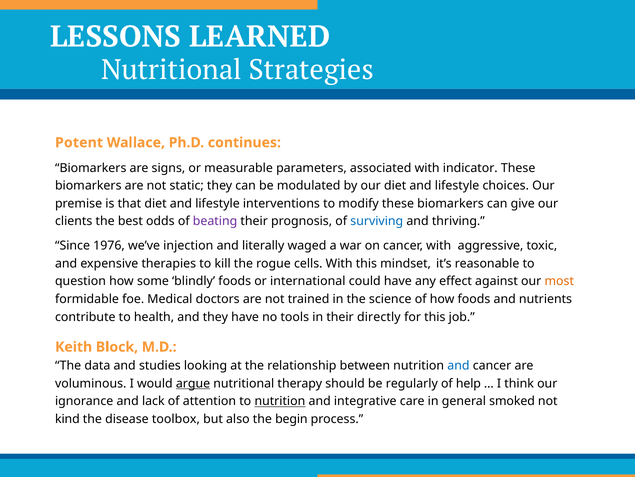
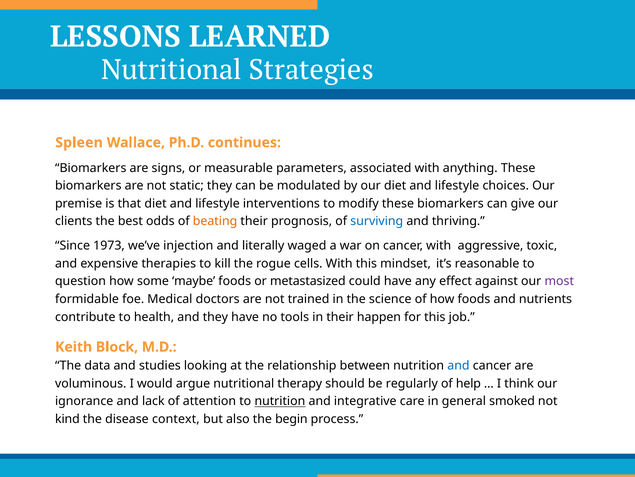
Potent: Potent -> Spleen
indicator: indicator -> anything
beating colour: purple -> orange
1976: 1976 -> 1973
blindly: blindly -> maybe
international: international -> metastasized
most colour: orange -> purple
directly: directly -> happen
argue underline: present -> none
toolbox: toolbox -> context
